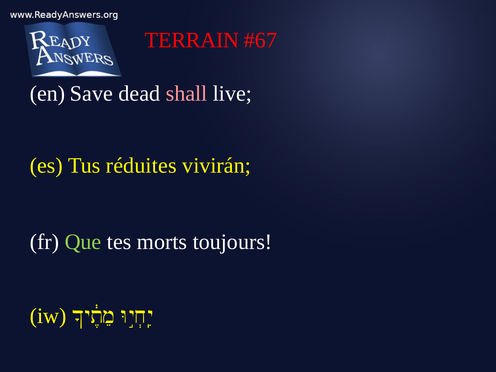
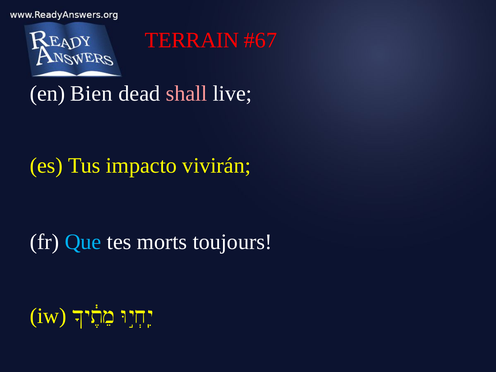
Save: Save -> Bien
réduites: réduites -> impacto
Que colour: light green -> light blue
